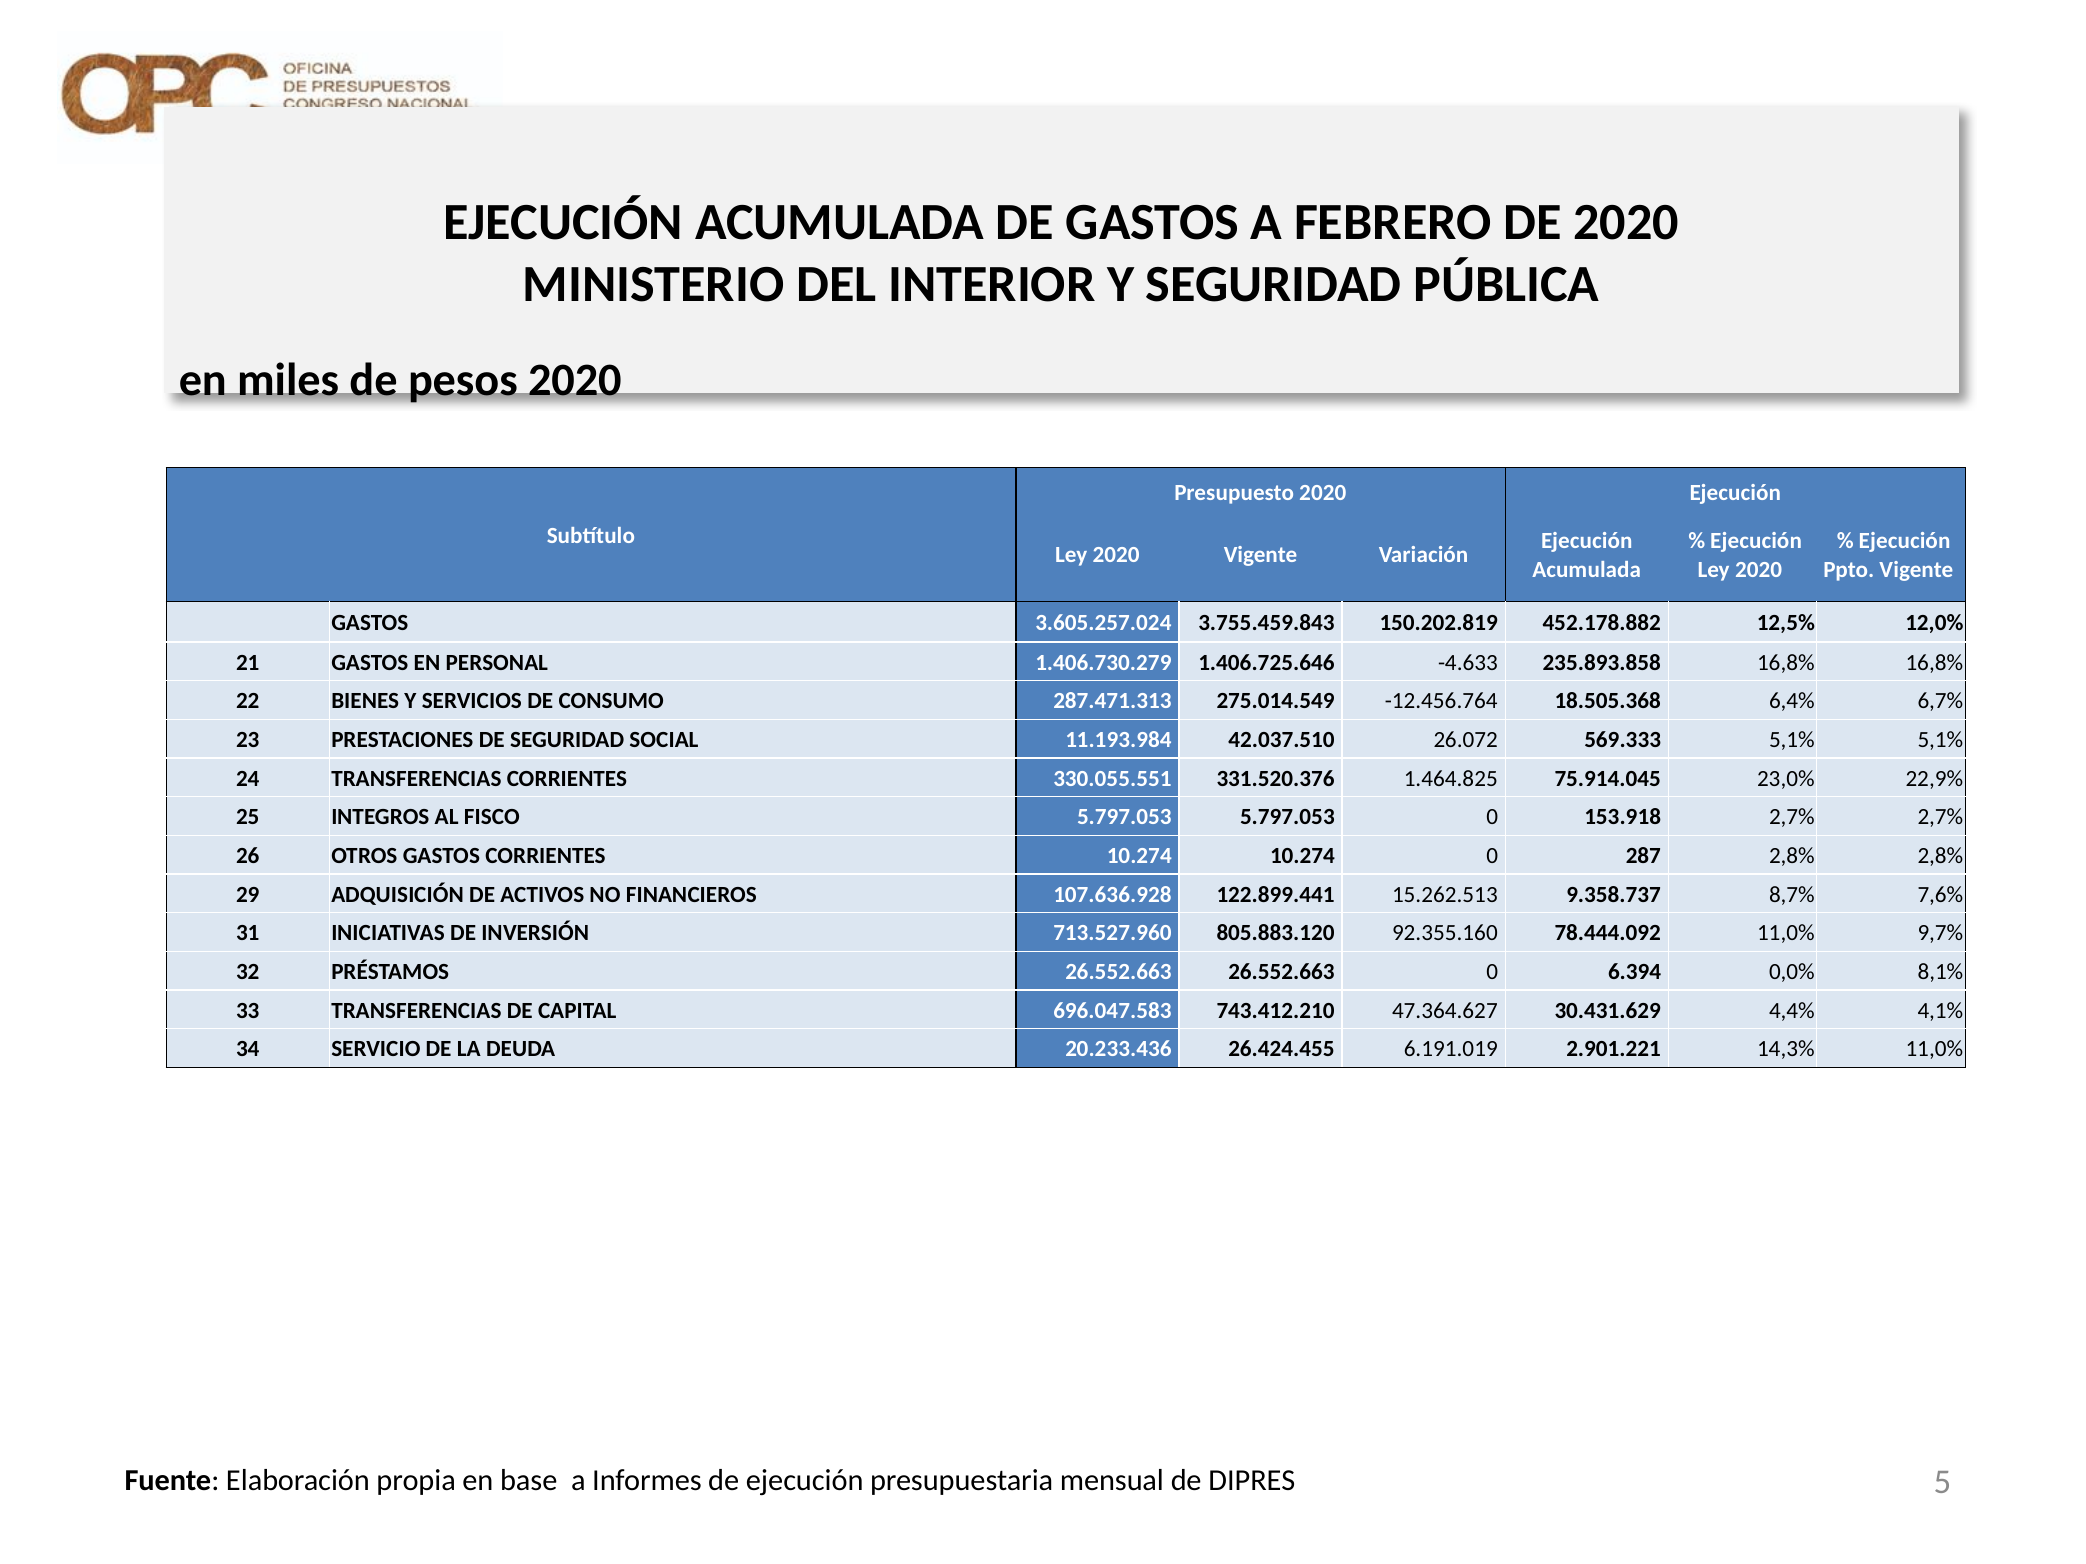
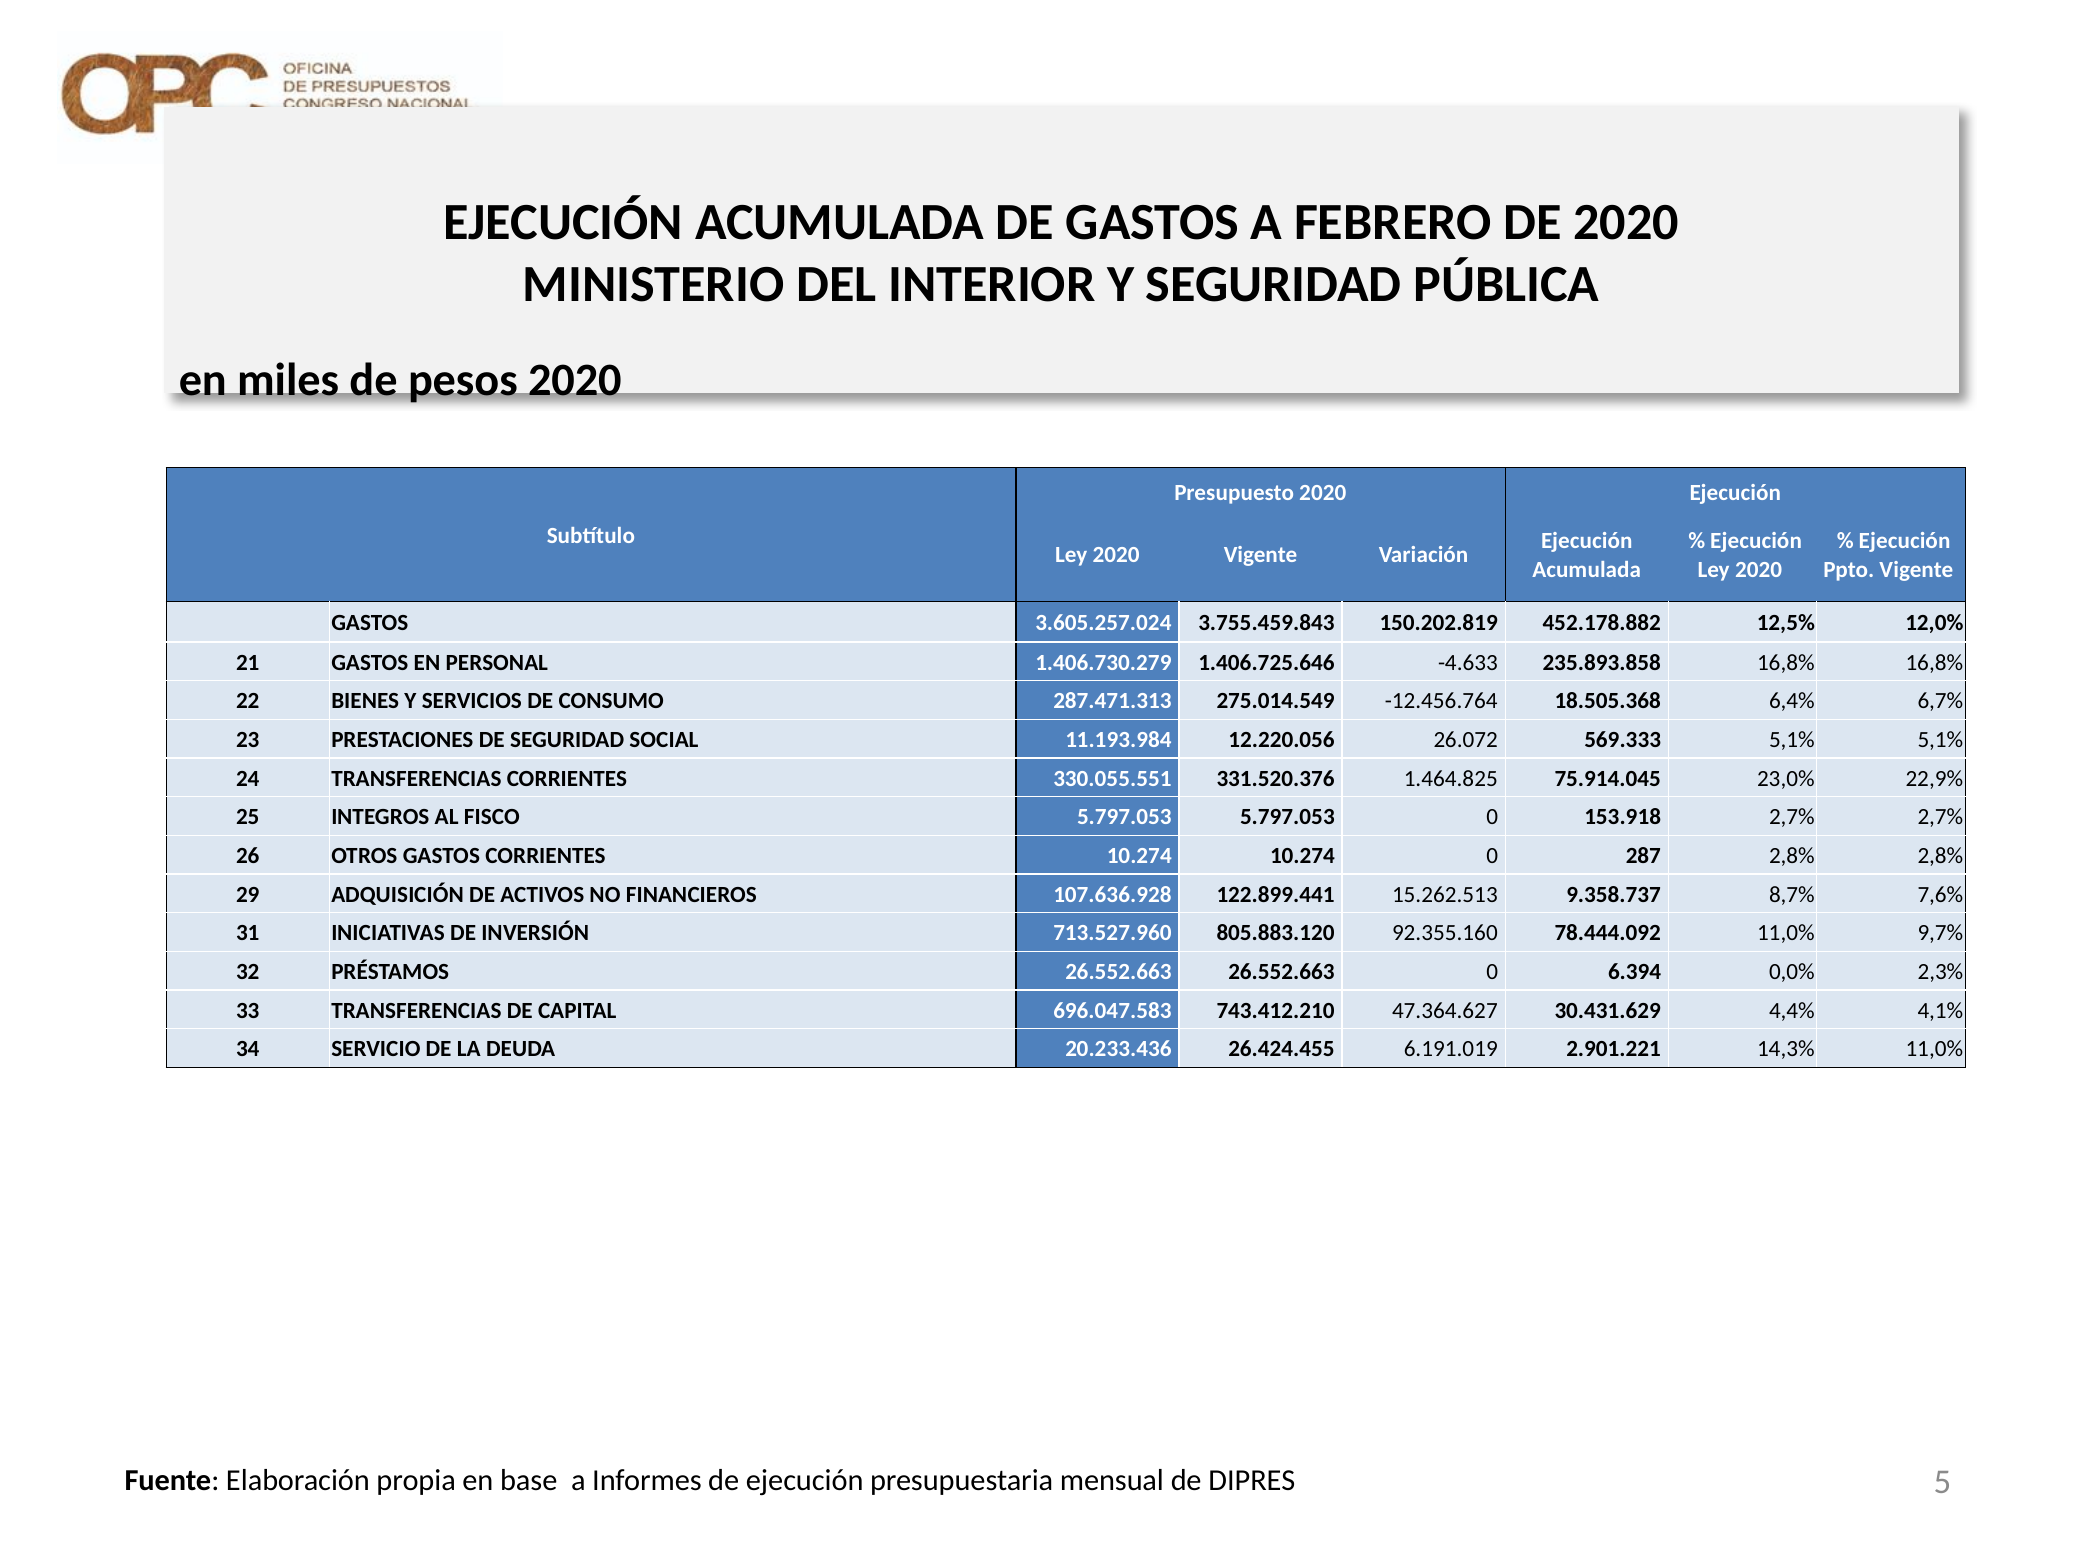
42.037.510: 42.037.510 -> 12.220.056
8,1%: 8,1% -> 2,3%
